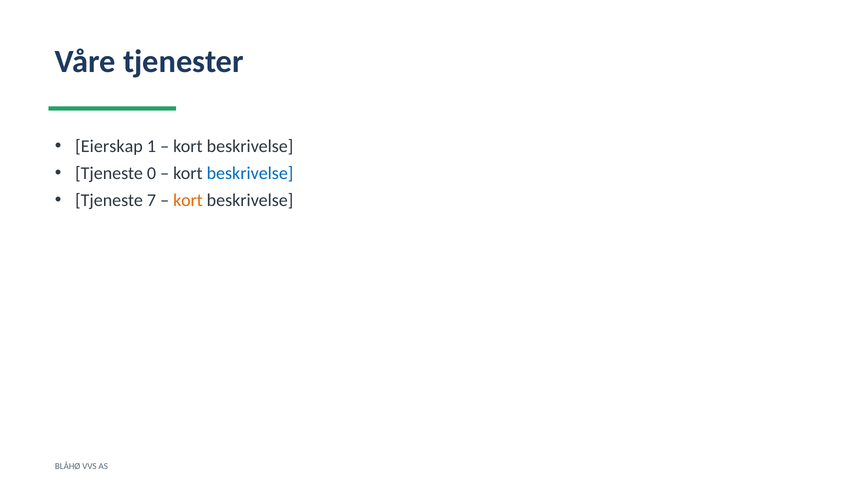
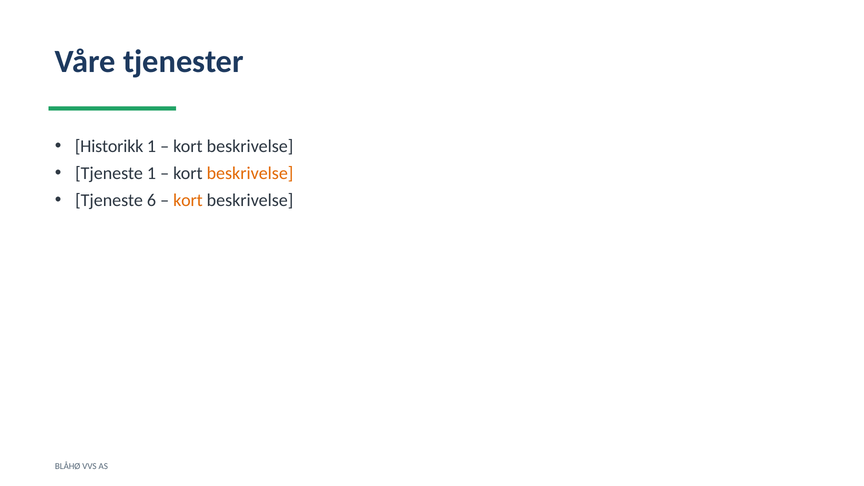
Eierskap: Eierskap -> Historikk
Tjeneste 0: 0 -> 1
beskrivelse at (250, 173) colour: blue -> orange
7: 7 -> 6
